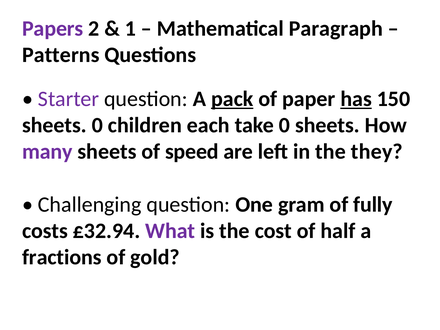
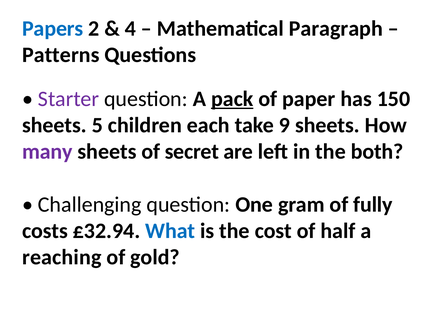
Papers colour: purple -> blue
1: 1 -> 4
has underline: present -> none
sheets 0: 0 -> 5
take 0: 0 -> 9
speed: speed -> secret
they: they -> both
What colour: purple -> blue
fractions: fractions -> reaching
